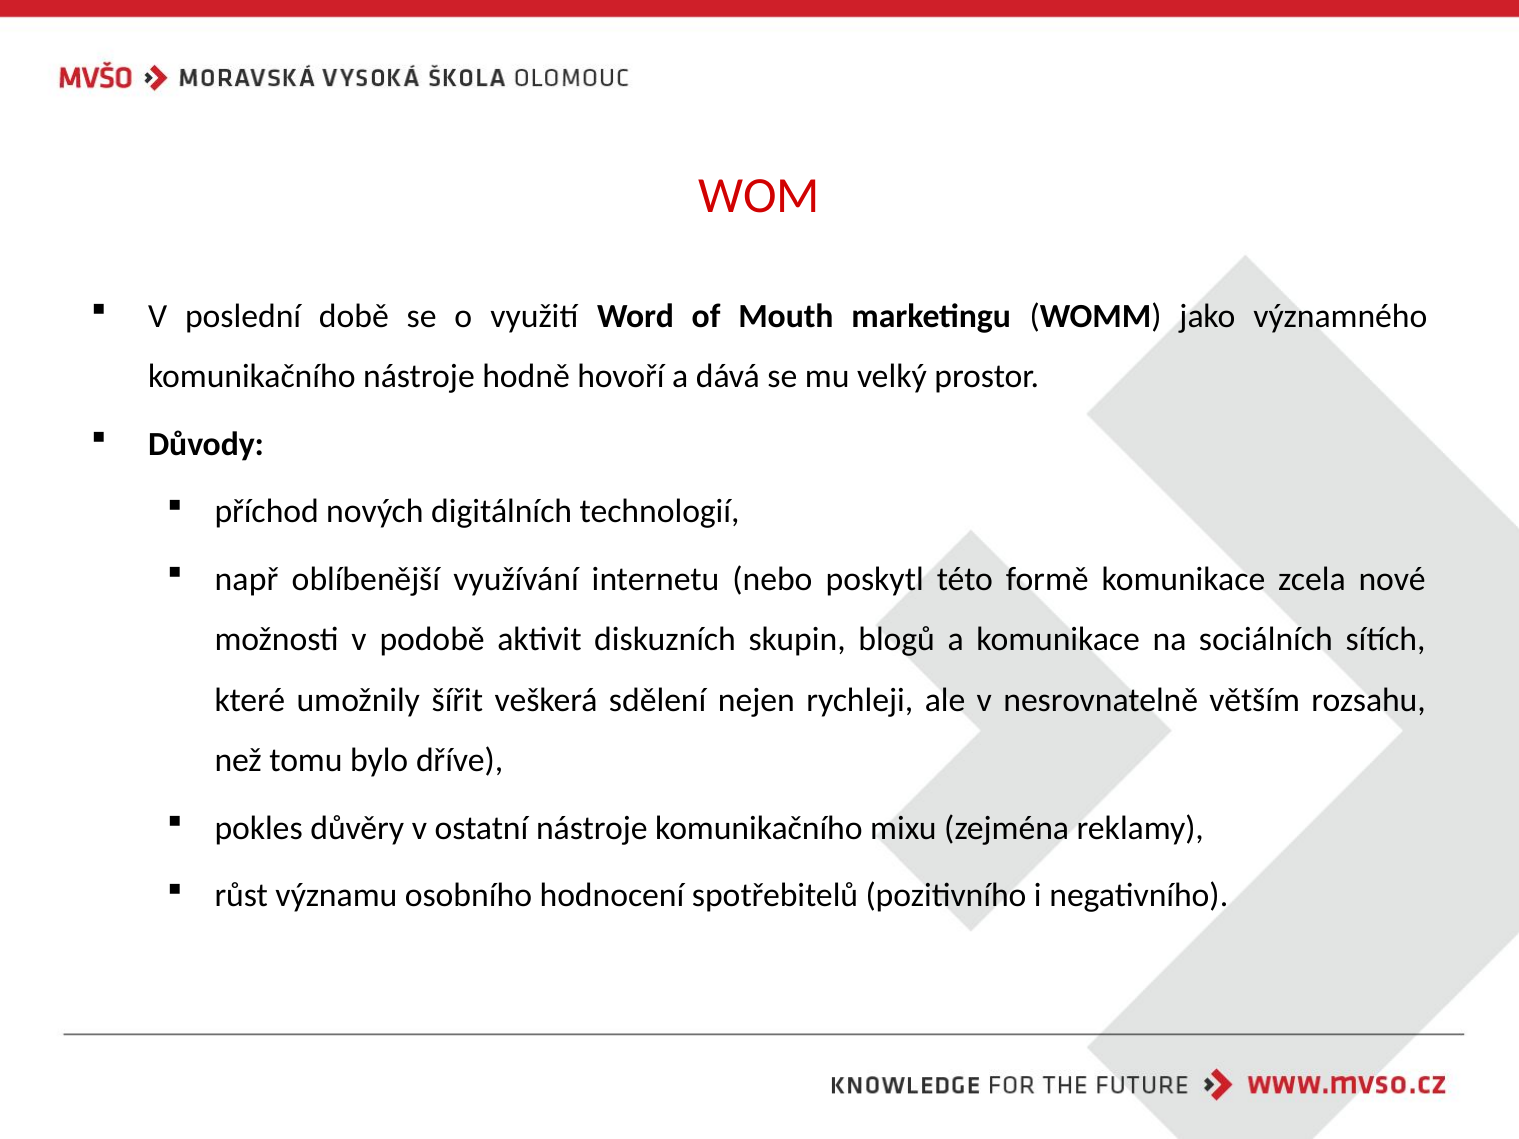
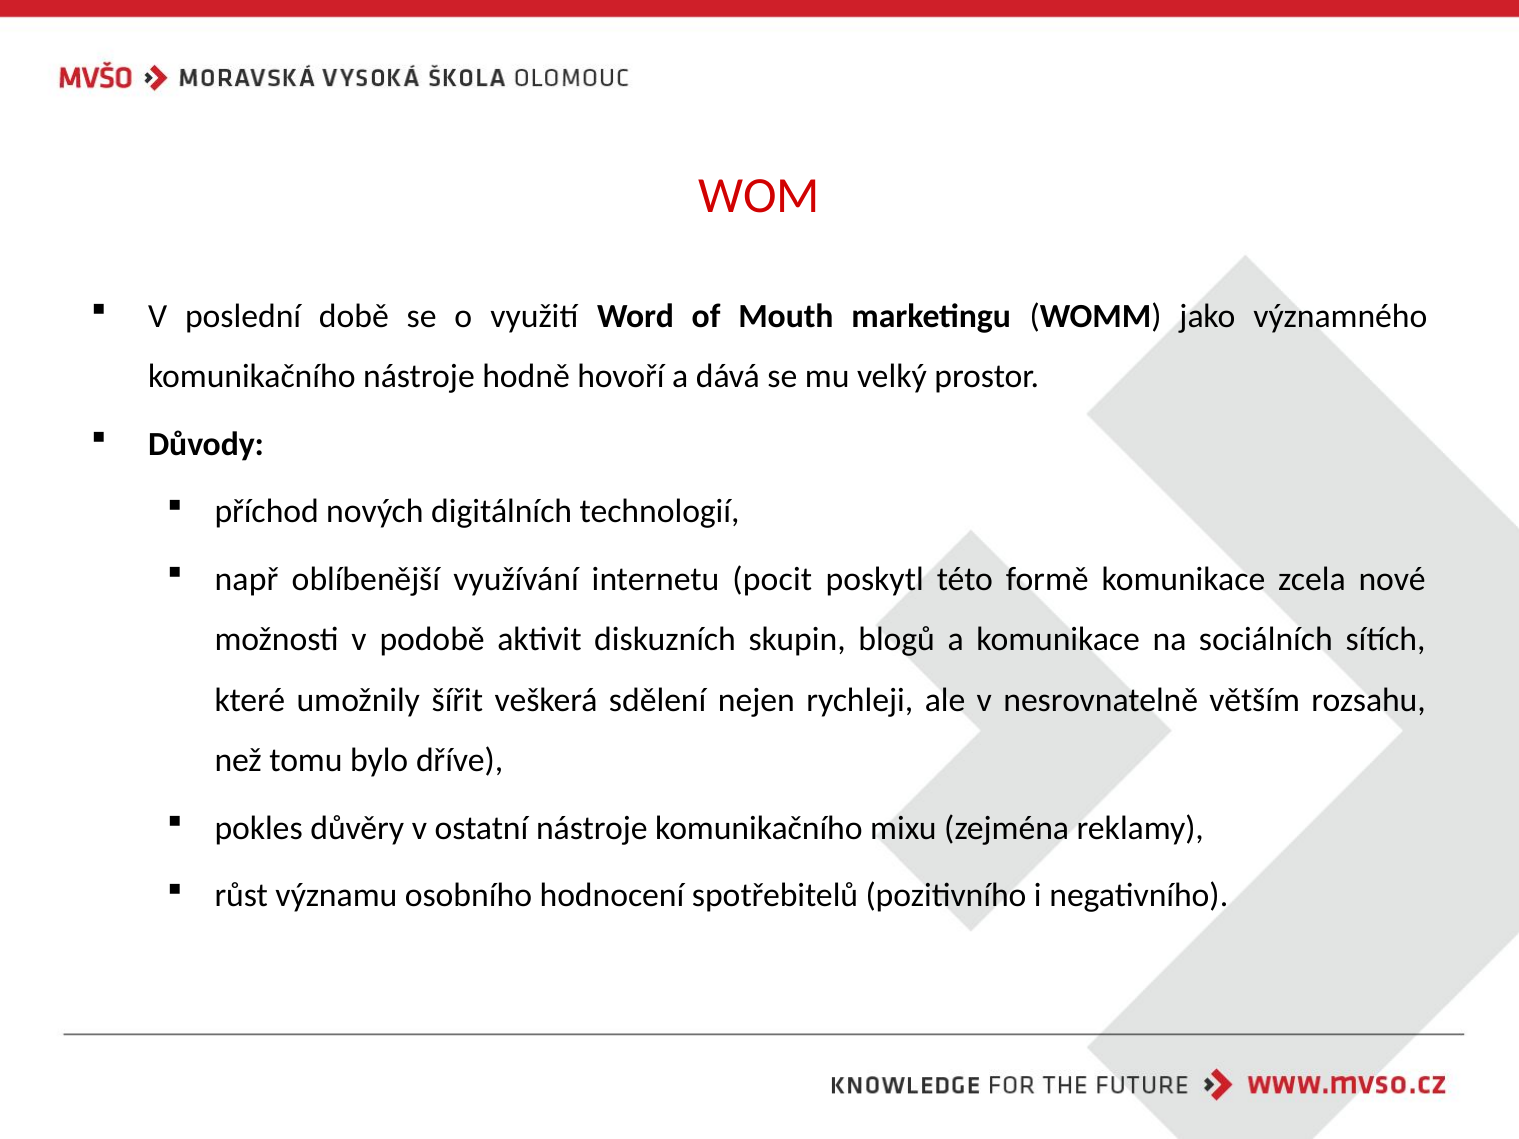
nebo: nebo -> pocit
